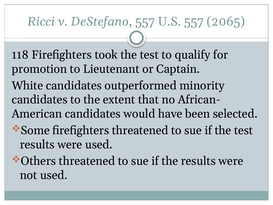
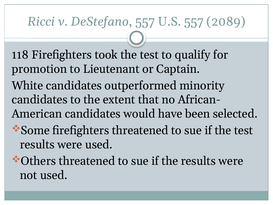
2065: 2065 -> 2089
